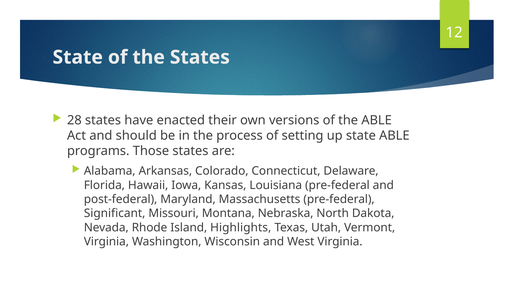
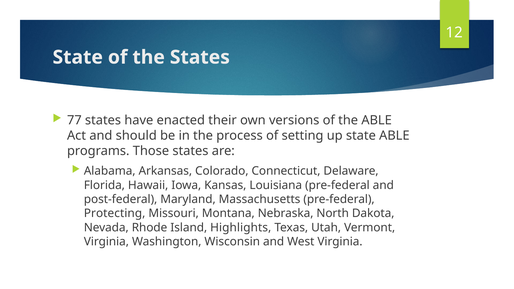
28: 28 -> 77
Significant: Significant -> Protecting
